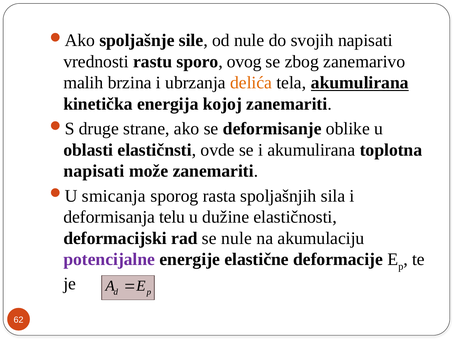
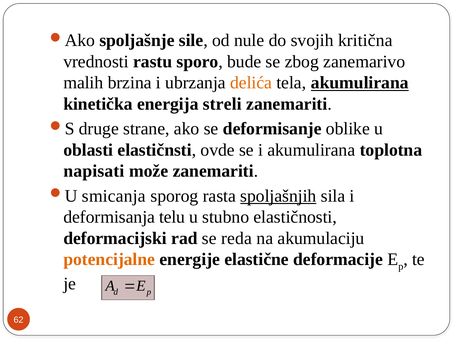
svojih napisati: napisati -> kritična
ovog: ovog -> bude
kojoj: kojoj -> streli
spoljašnjih underline: none -> present
dužine: dužine -> stubno
se nule: nule -> reda
potencijalne colour: purple -> orange
